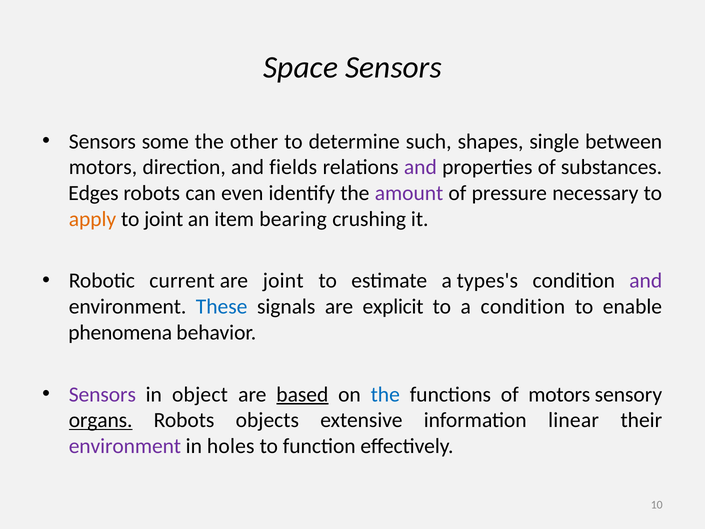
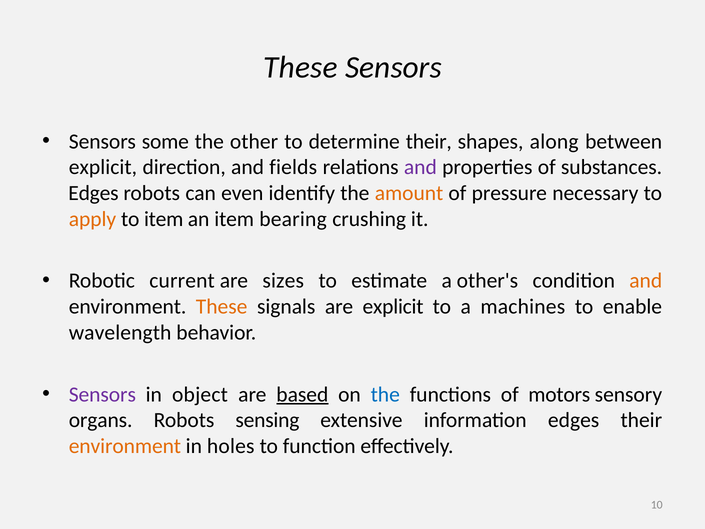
Space at (301, 67): Space -> These
determine such: such -> their
single: single -> along
motors at (103, 167): motors -> explicit
amount colour: purple -> orange
to joint: joint -> item
are joint: joint -> sizes
types's: types's -> other's
and at (646, 281) colour: purple -> orange
These at (222, 307) colour: blue -> orange
a condition: condition -> machines
phenomena: phenomena -> wavelength
organs underline: present -> none
objects: objects -> sensing
information linear: linear -> edges
environment at (125, 446) colour: purple -> orange
